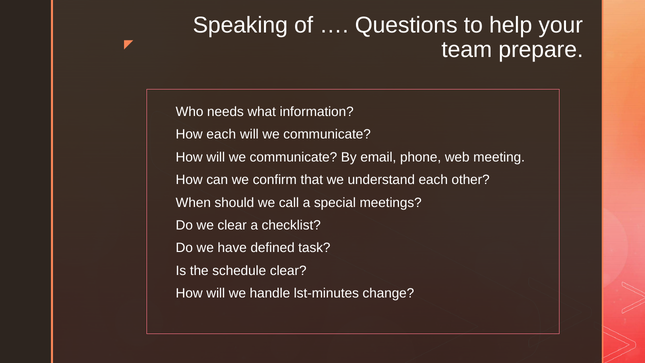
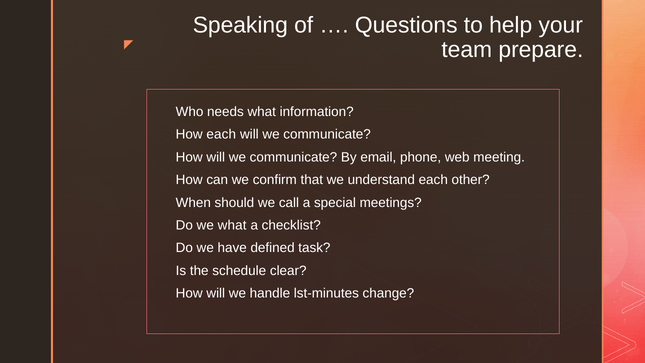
we clear: clear -> what
